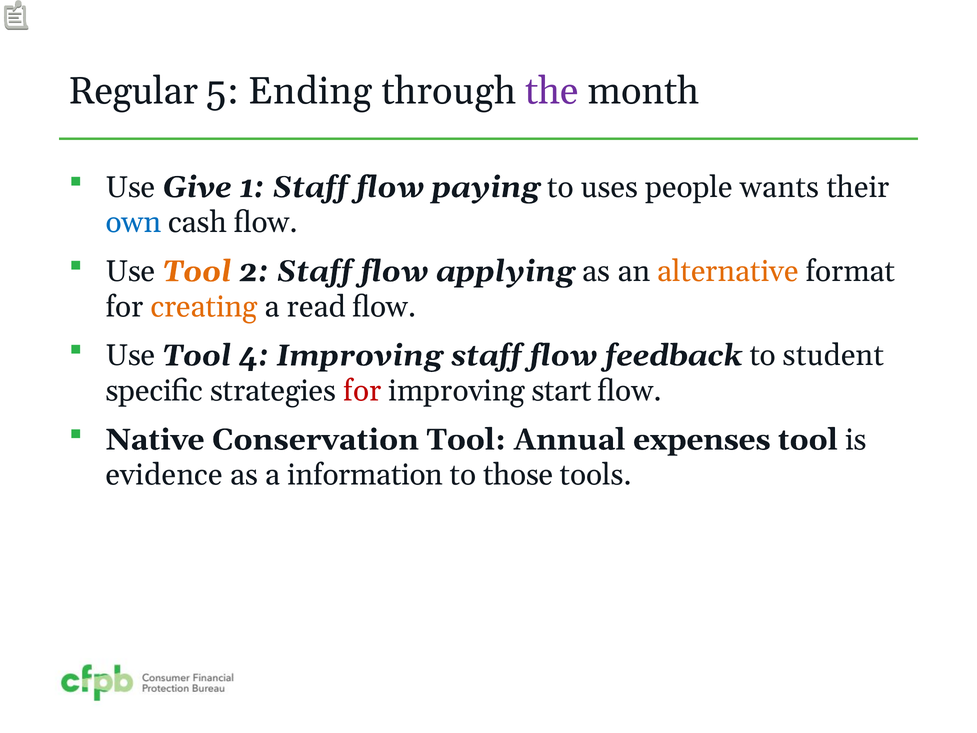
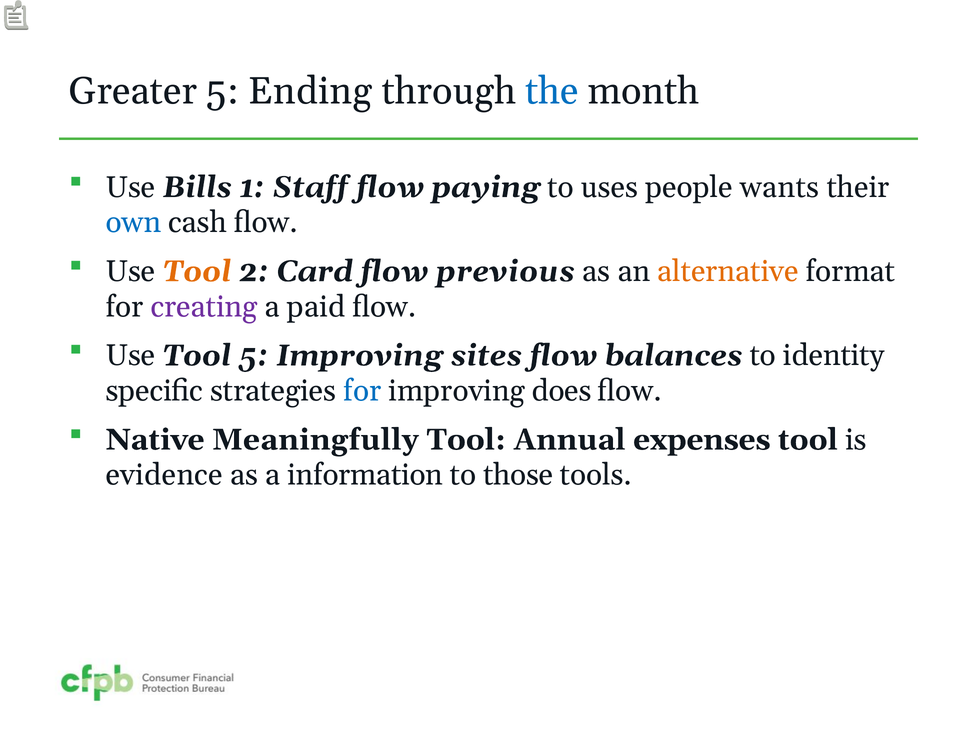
Regular: Regular -> Greater
the colour: purple -> blue
Give: Give -> Bills
2 Staff: Staff -> Card
applying: applying -> previous
creating colour: orange -> purple
read: read -> paid
Tool 4: 4 -> 5
Improving staff: staff -> sites
feedback: feedback -> balances
student: student -> identity
for at (362, 391) colour: red -> blue
start: start -> does
Conservation: Conservation -> Meaningfully
